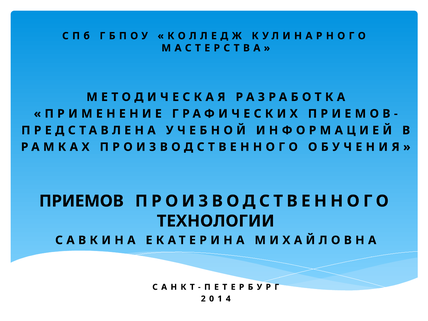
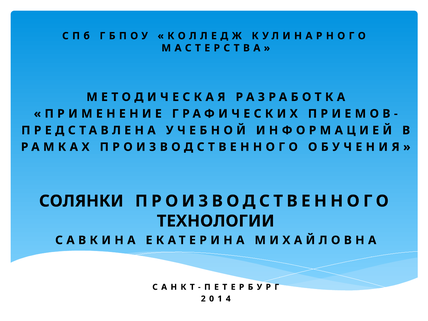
ПРИЕМОВ: ПРИЕМОВ -> СОЛЯНКИ
